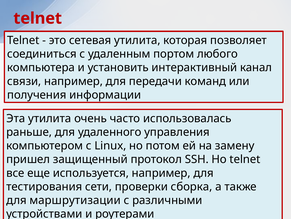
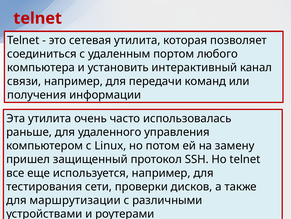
сборка: сборка -> дисков
